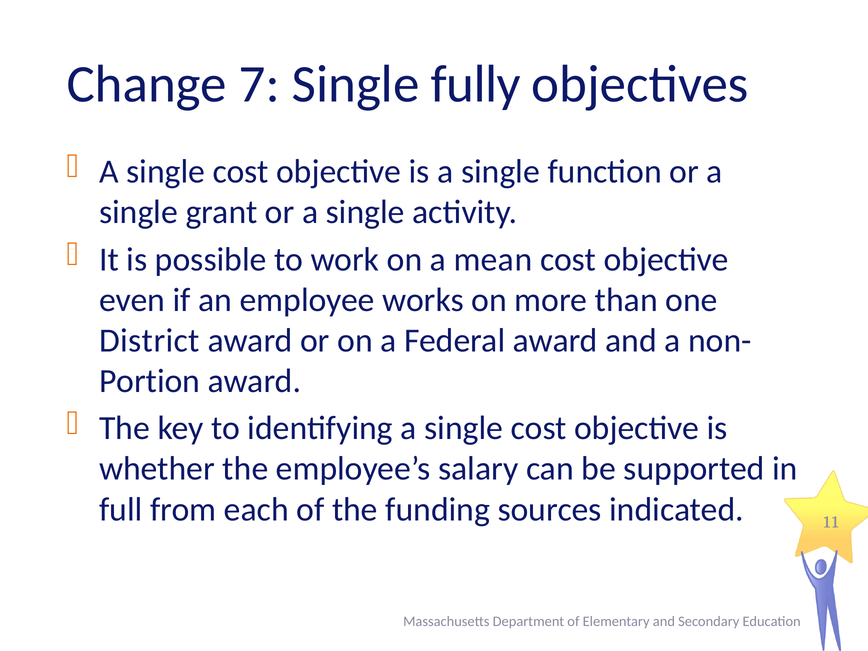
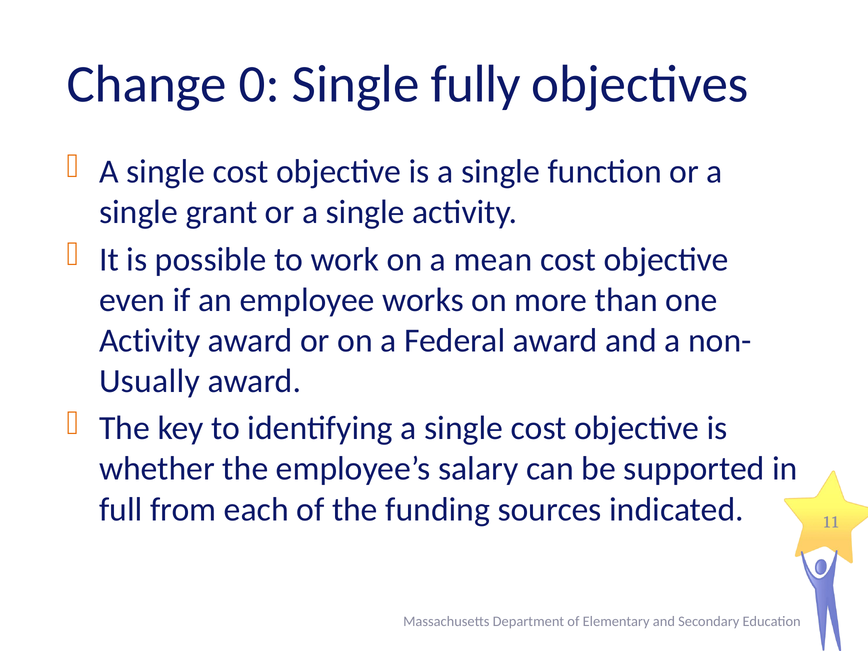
7: 7 -> 0
District at (149, 341): District -> Activity
Portion: Portion -> Usually
